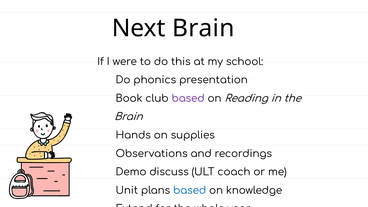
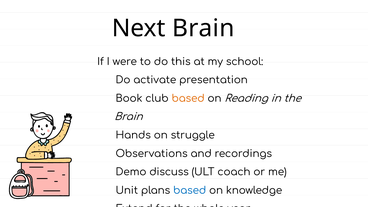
phonics: phonics -> activate
based at (188, 98) colour: purple -> orange
supplies: supplies -> struggle
